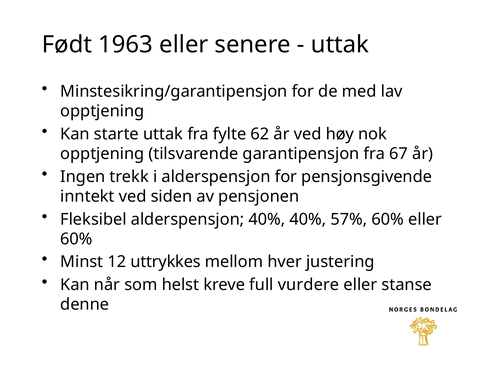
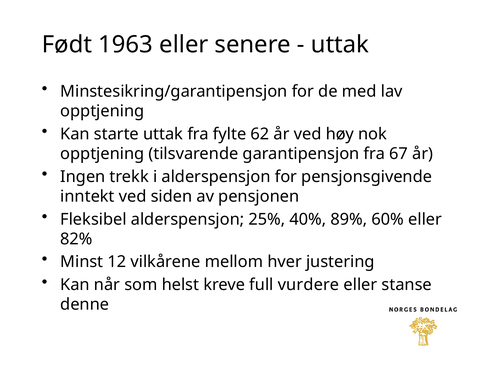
alderspensjon 40%: 40% -> 25%
57%: 57% -> 89%
60% at (76, 239): 60% -> 82%
uttrykkes: uttrykkes -> vilkårene
